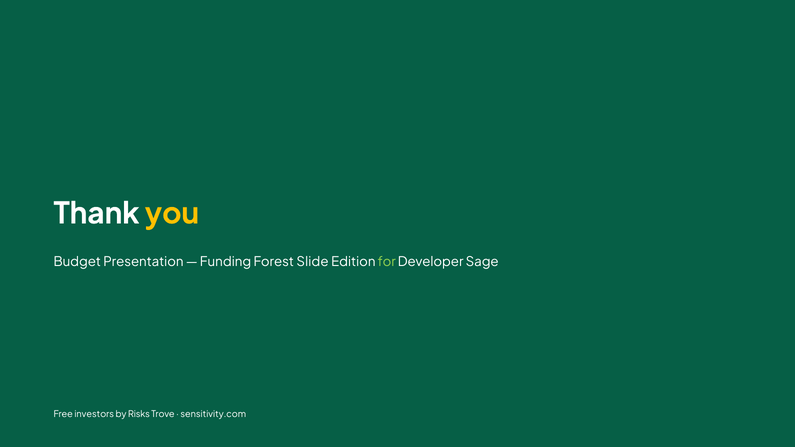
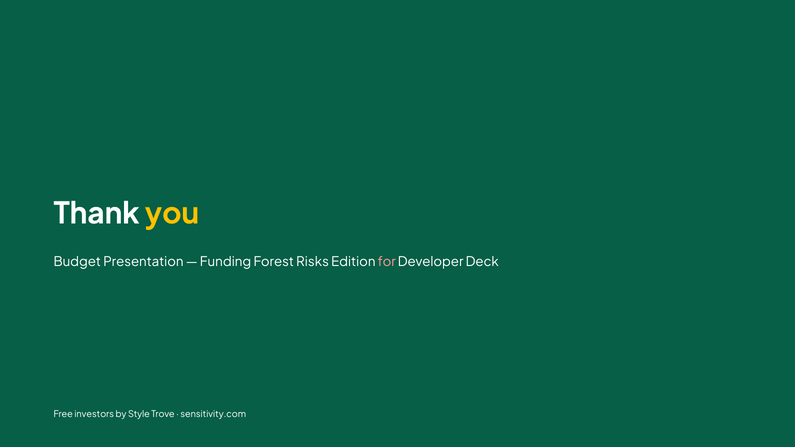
Slide: Slide -> Risks
for colour: light green -> pink
Sage: Sage -> Deck
Risks: Risks -> Style
